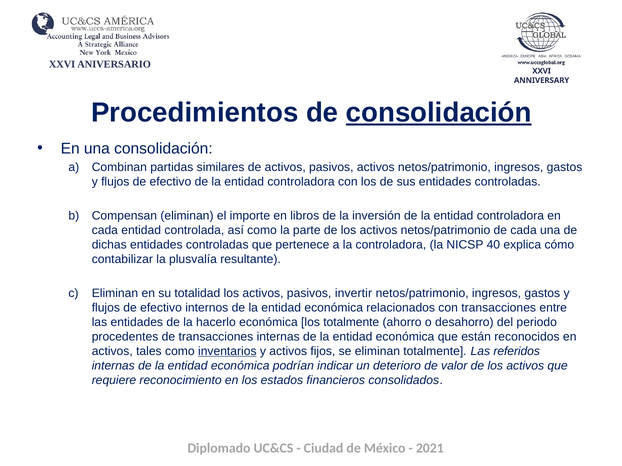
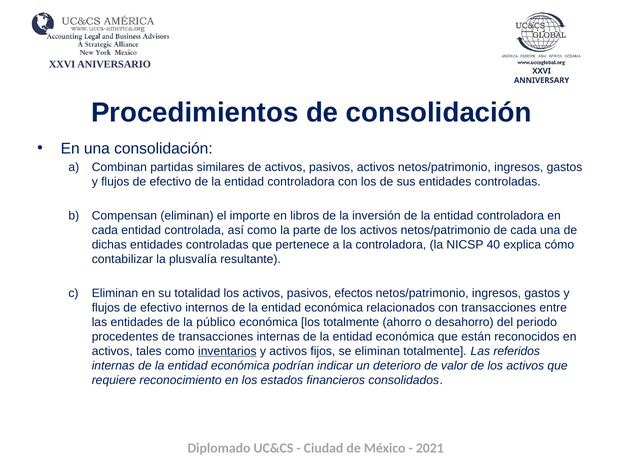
consolidación at (439, 113) underline: present -> none
invertir: invertir -> efectos
hacerlo: hacerlo -> público
